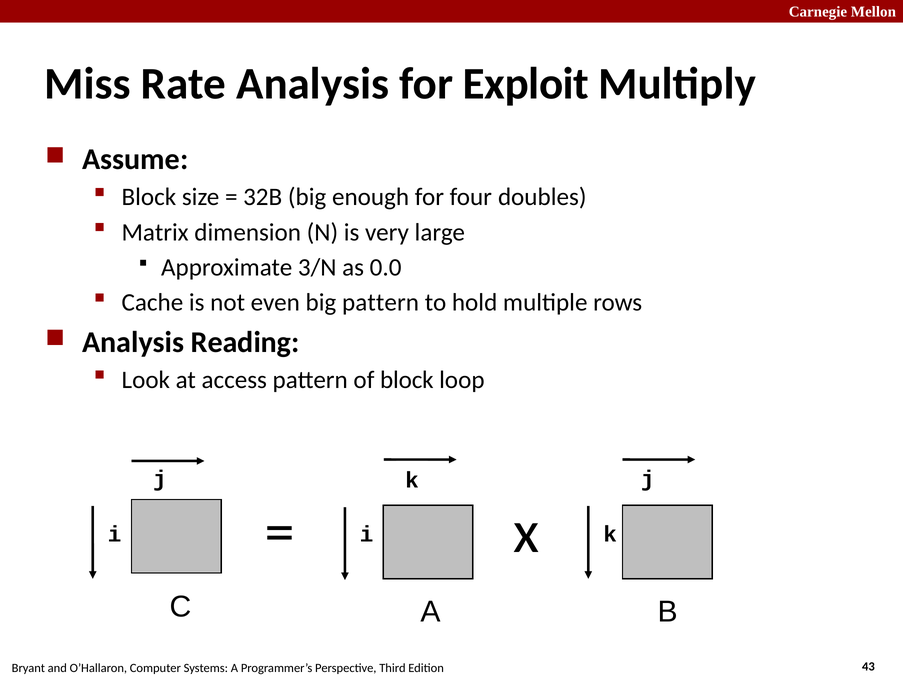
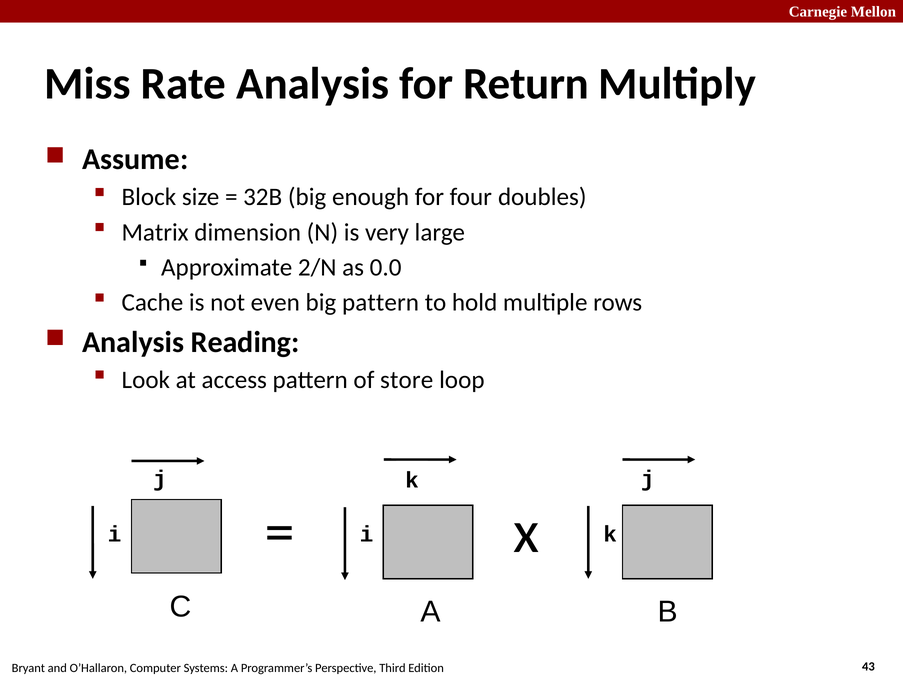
Exploit: Exploit -> Return
3/N: 3/N -> 2/N
of block: block -> store
